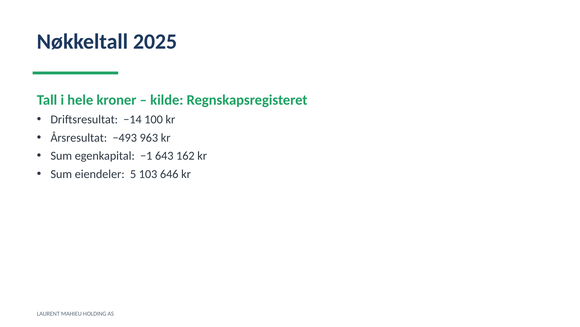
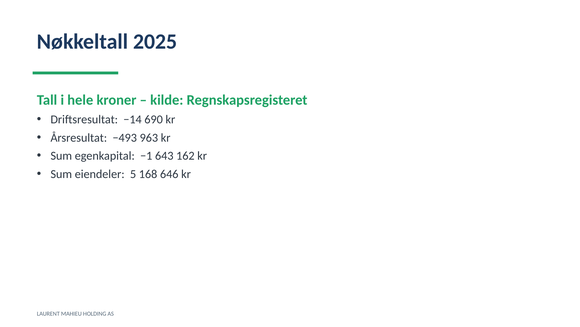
100: 100 -> 690
103: 103 -> 168
